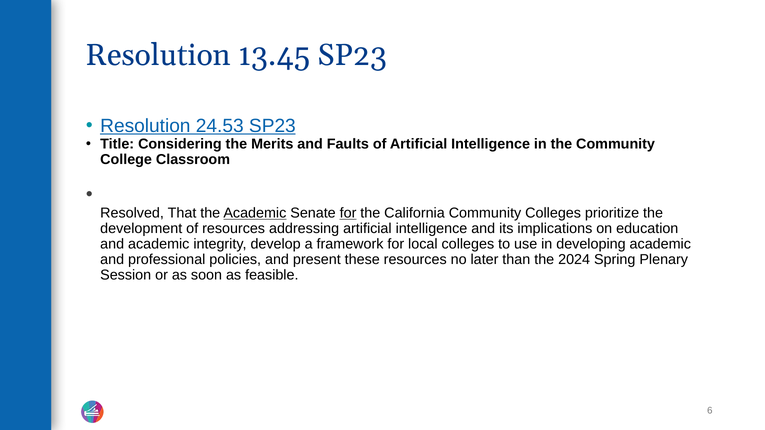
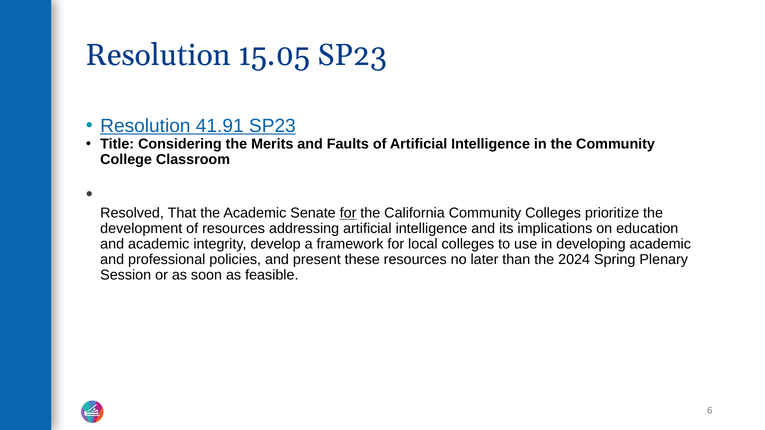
13.45: 13.45 -> 15.05
24.53: 24.53 -> 41.91
Academic at (255, 213) underline: present -> none
